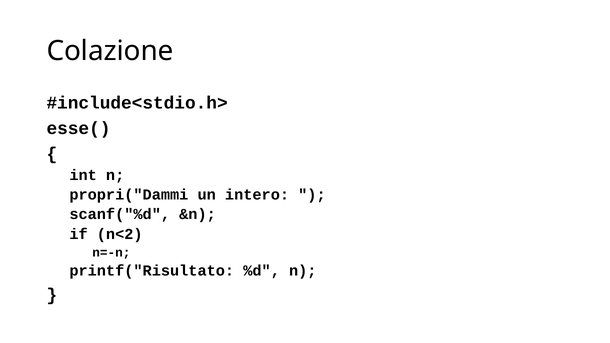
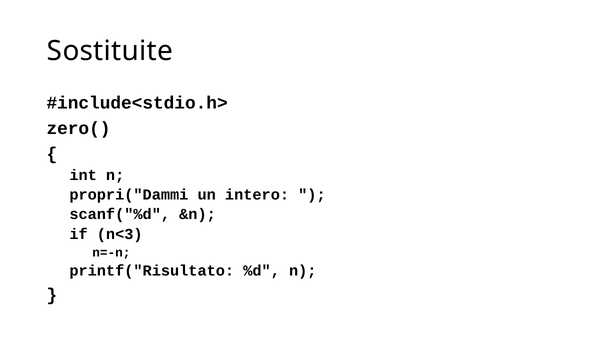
Colazione: Colazione -> Sostituite
esse(: esse( -> zero(
n<2: n<2 -> n<3
